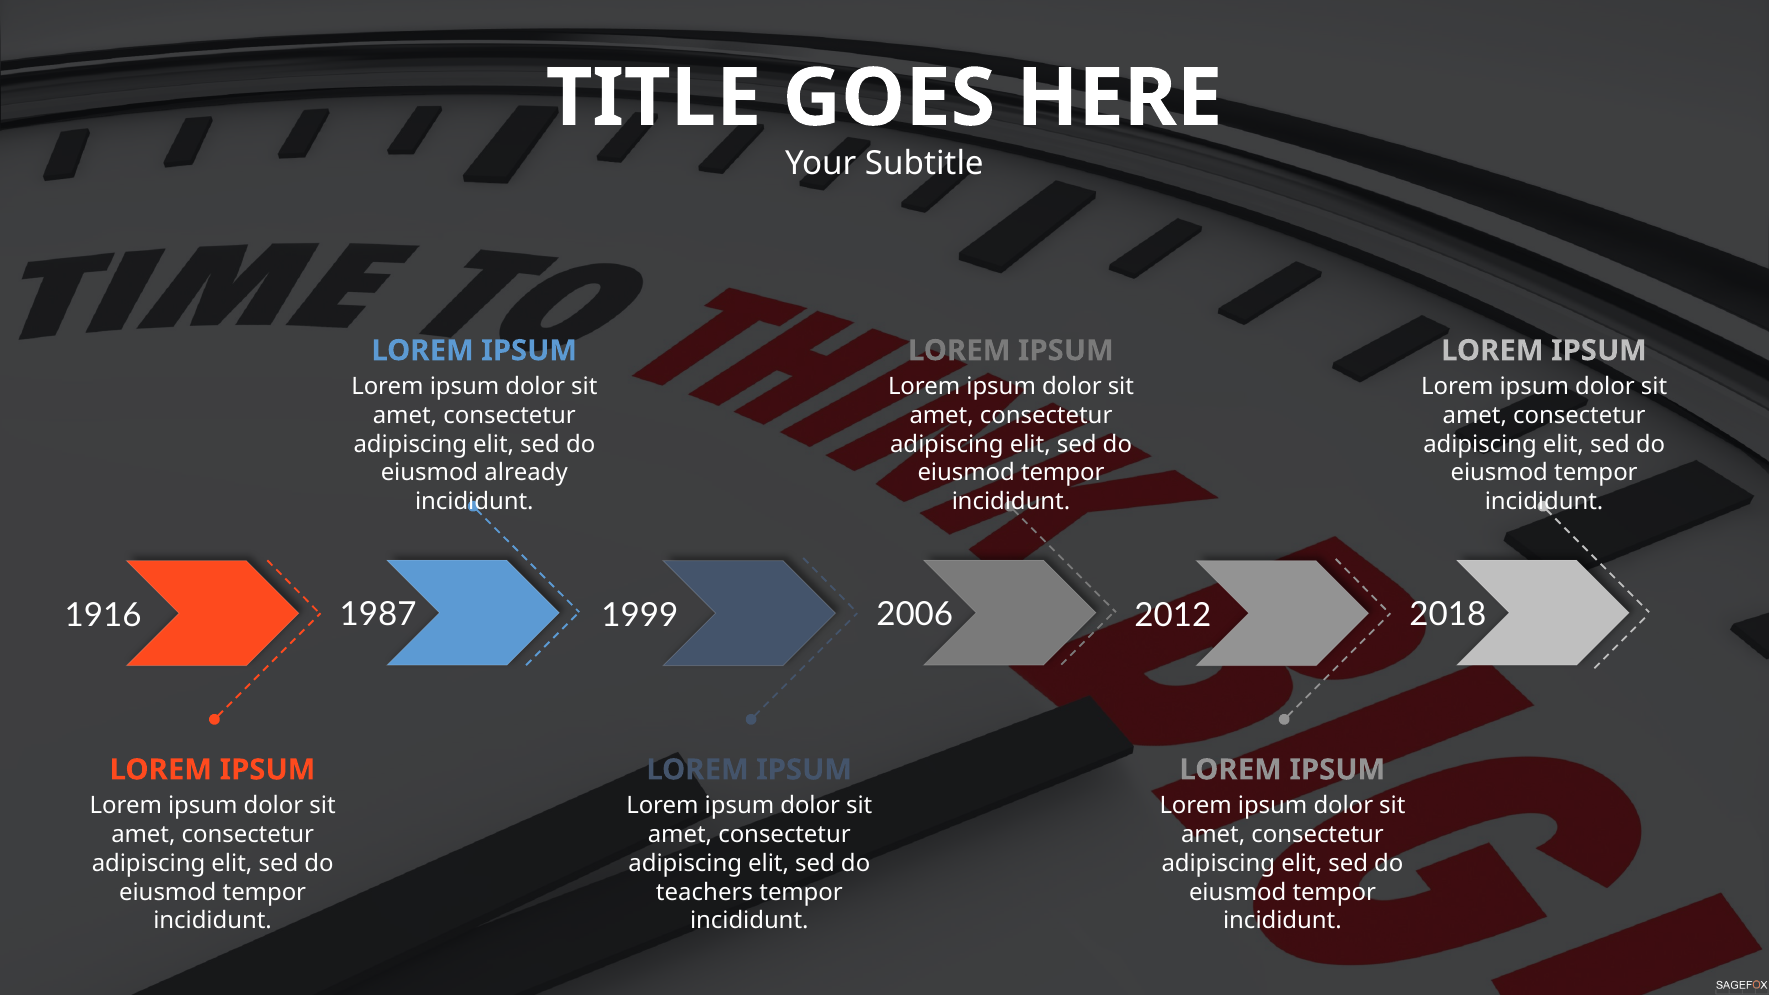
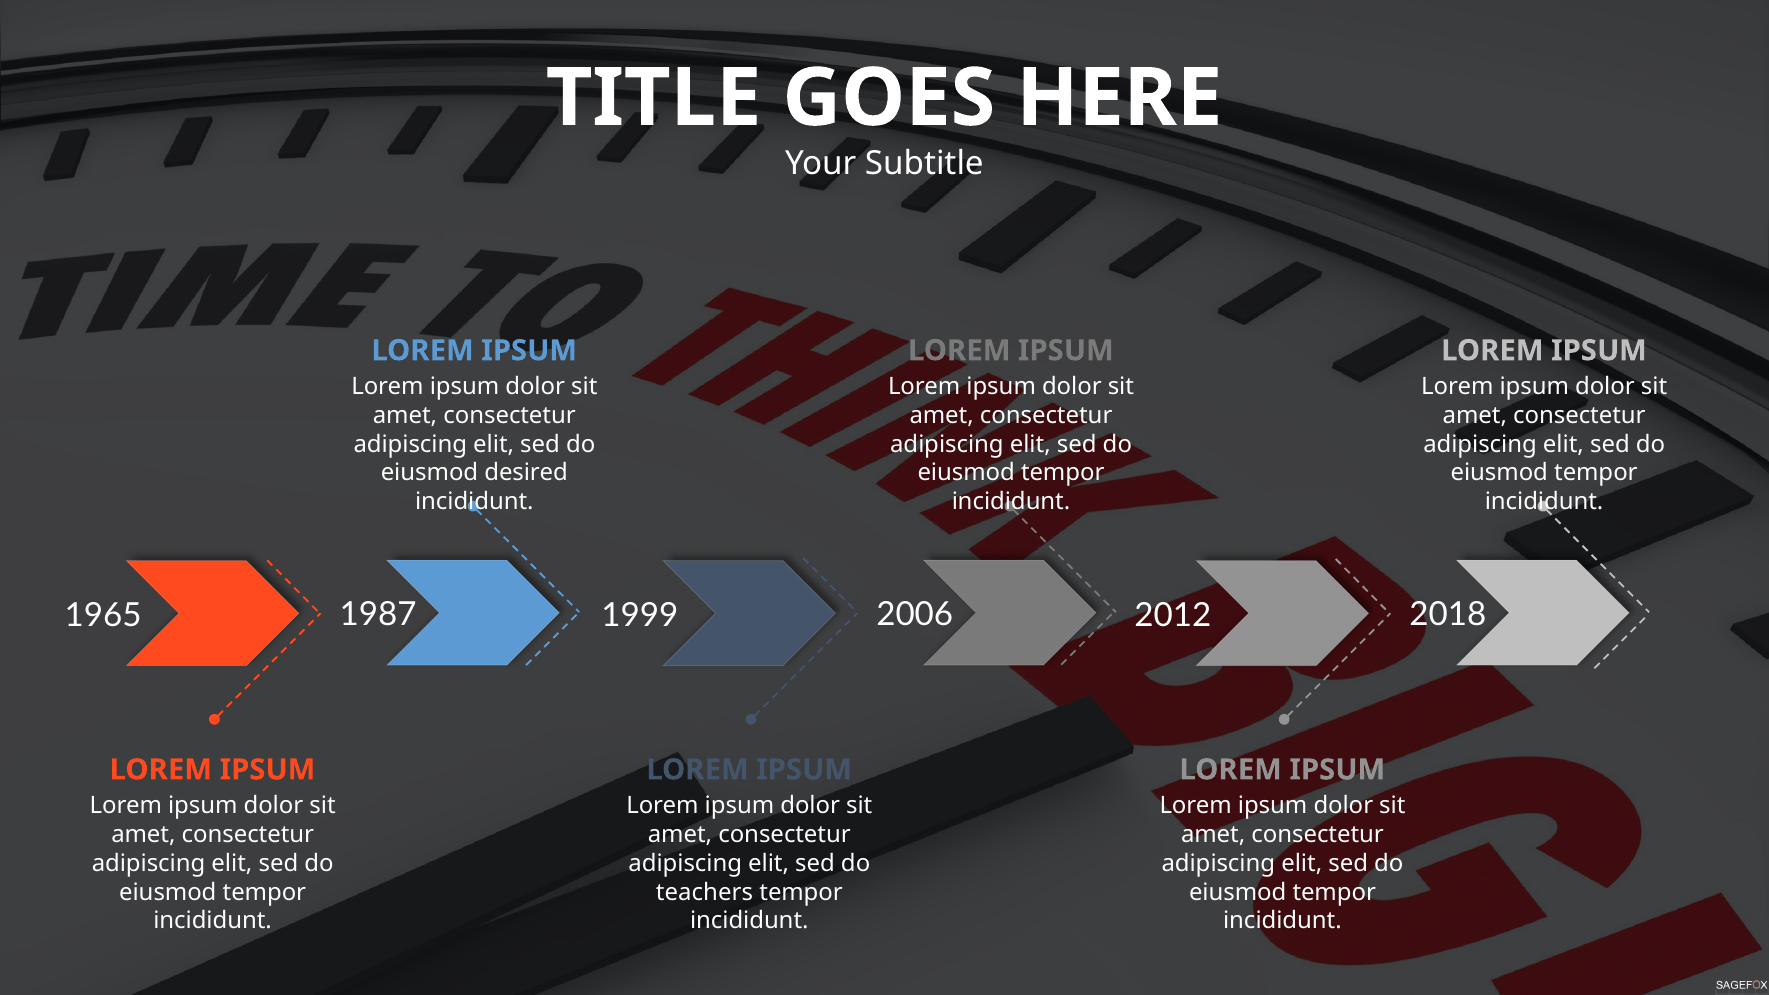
already: already -> desired
1916: 1916 -> 1965
